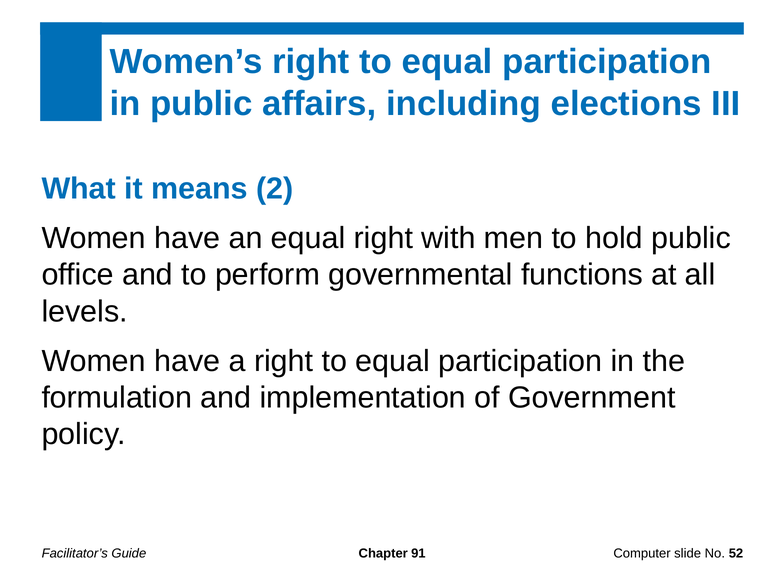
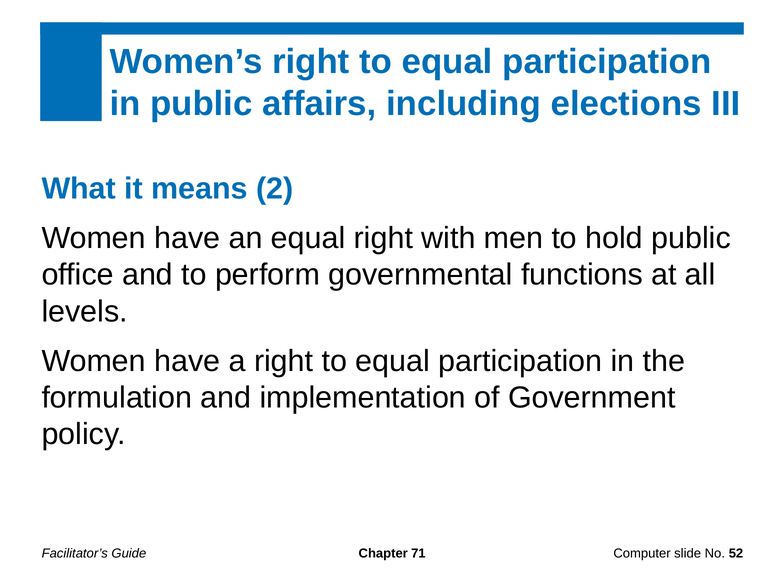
91: 91 -> 71
